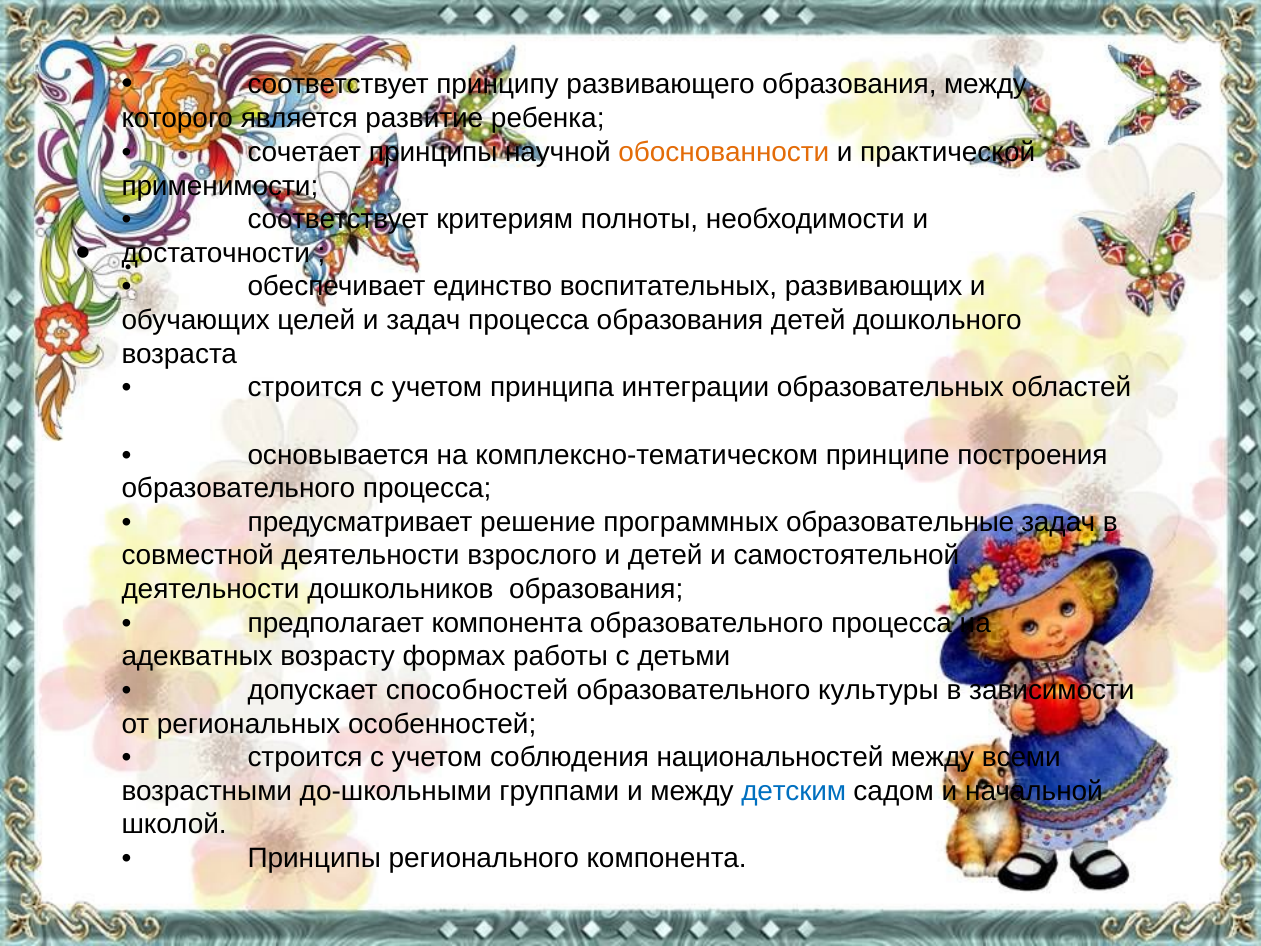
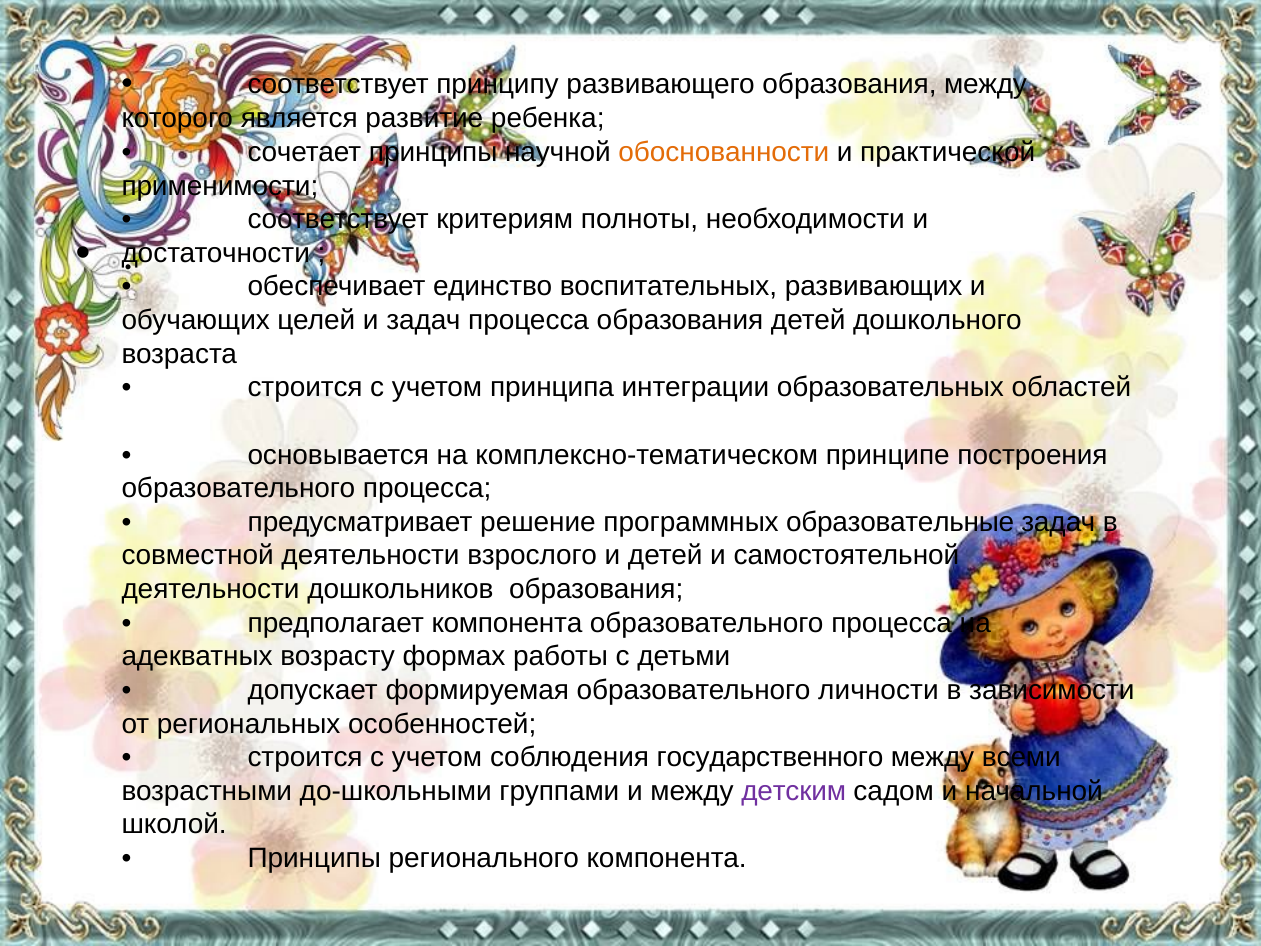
способностей: способностей -> формируемая
культуры: культуры -> личности
национальностей: национальностей -> государственного
детским colour: blue -> purple
